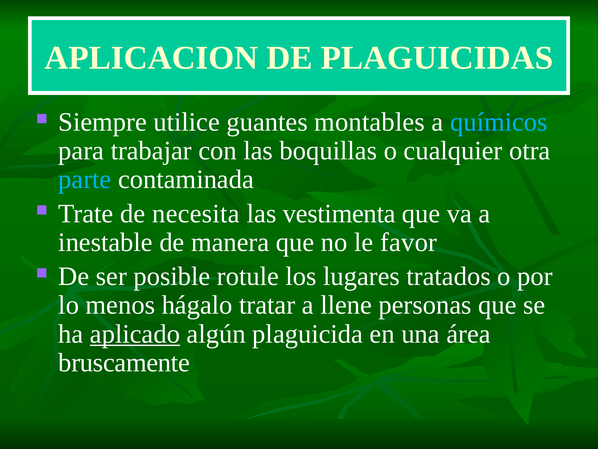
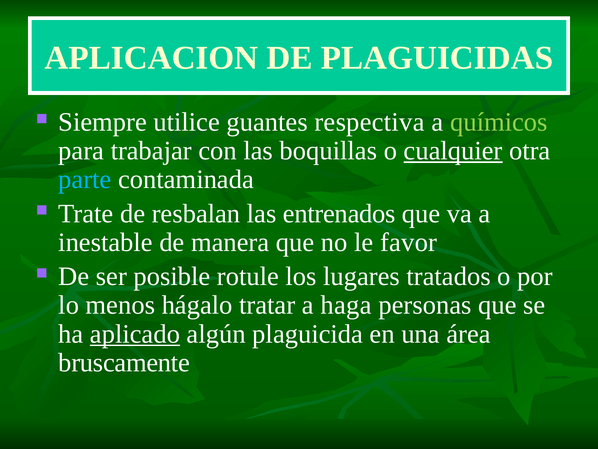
montables: montables -> respectiva
químicos colour: light blue -> light green
cualquier underline: none -> present
necesita: necesita -> resbalan
vestimenta: vestimenta -> entrenados
llene: llene -> haga
